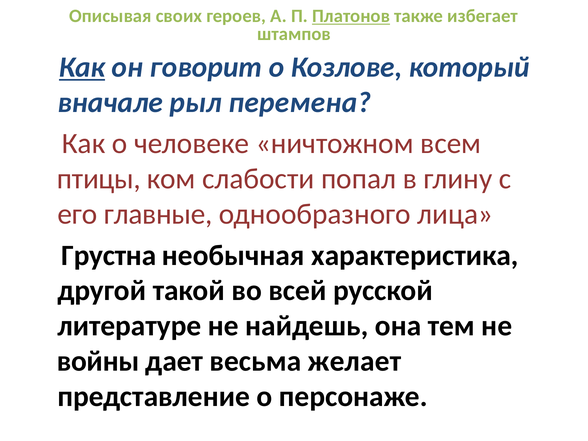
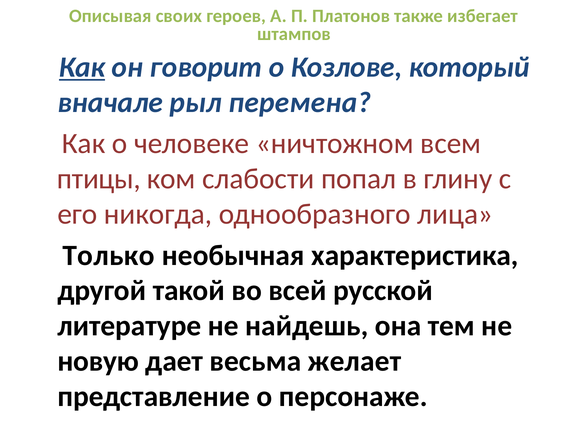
Платонов underline: present -> none
главные: главные -> никогда
Грустна: Грустна -> Только
войны: войны -> новую
